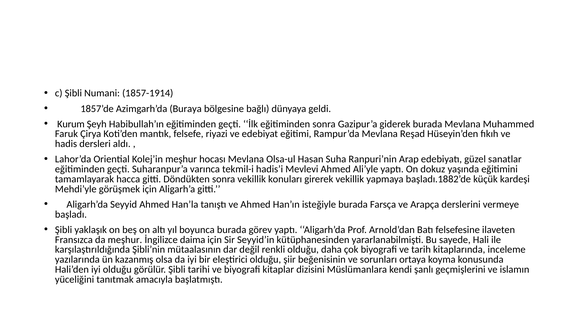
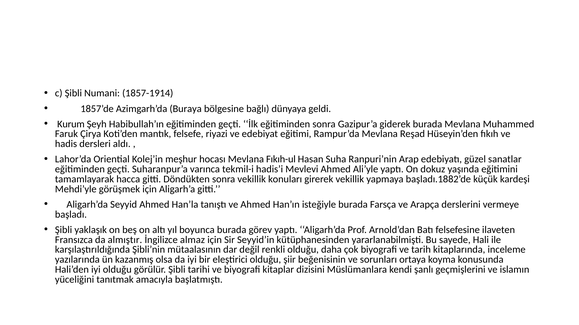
Olsa-ul: Olsa-ul -> Fıkıh-ul
da meşhur: meşhur -> almıştır
daima: daima -> almaz
